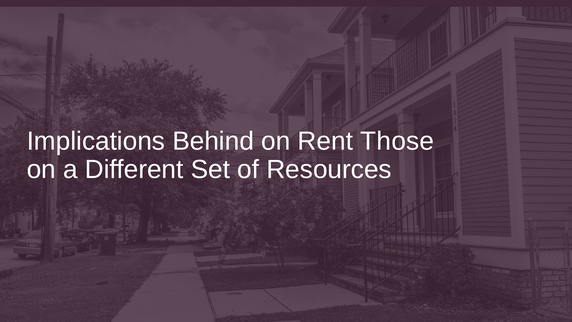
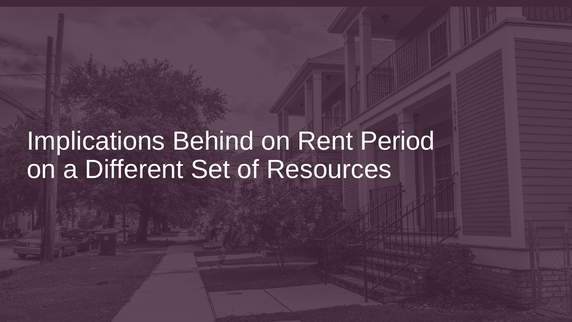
Those: Those -> Period
